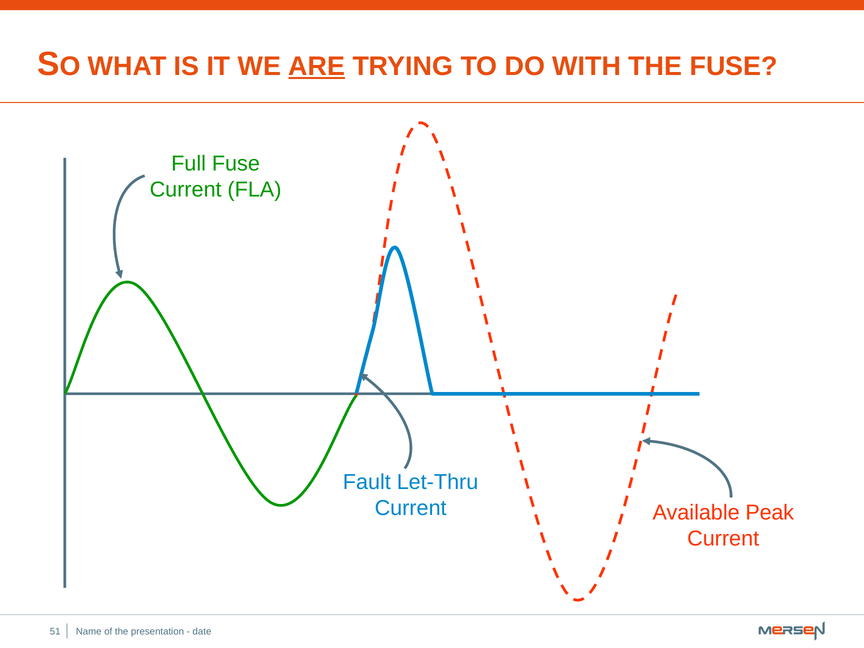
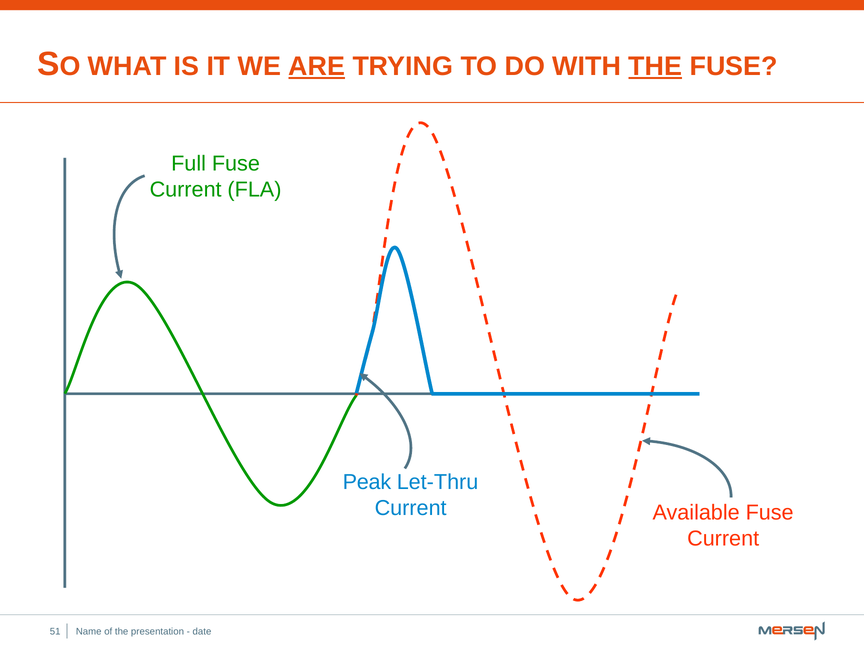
THE at (655, 66) underline: none -> present
Fault: Fault -> Peak
Available Peak: Peak -> Fuse
